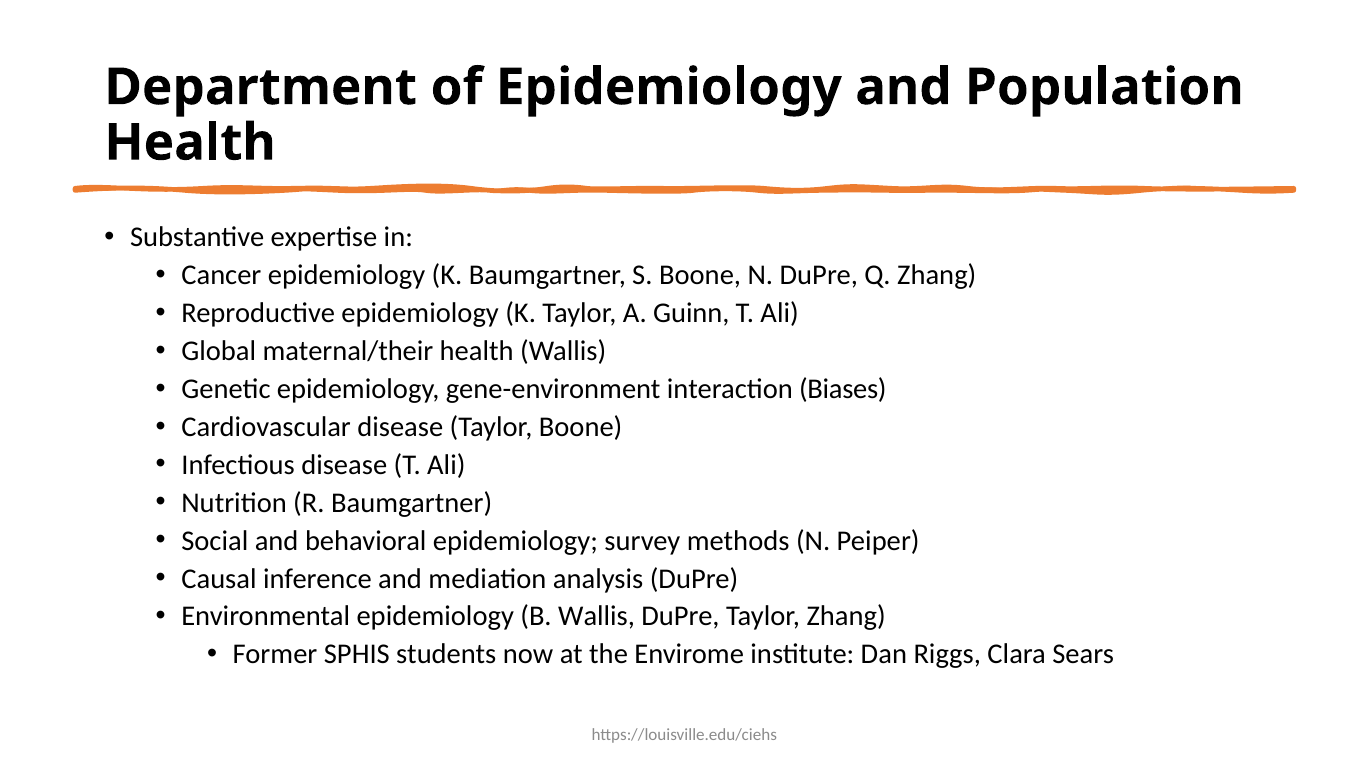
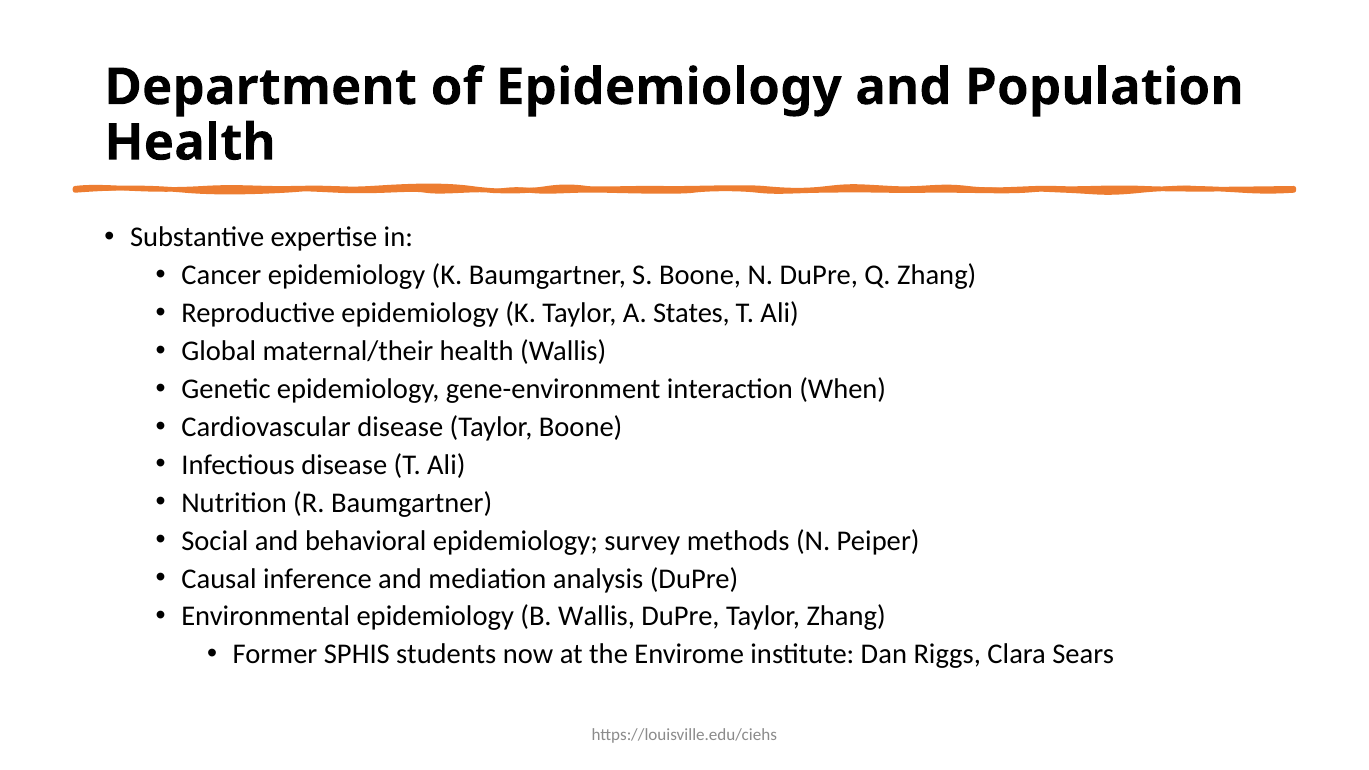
Guinn: Guinn -> States
Biases: Biases -> When
